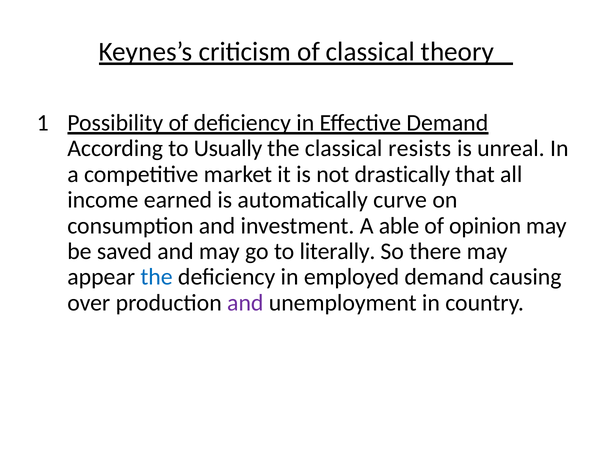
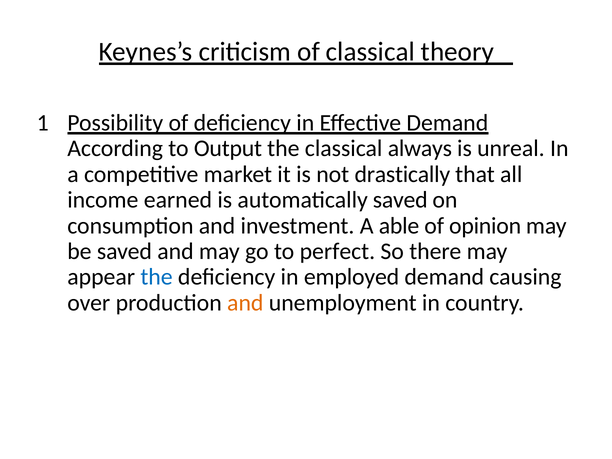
Usually: Usually -> Output
resists: resists -> always
automatically curve: curve -> saved
literally: literally -> perfect
and at (245, 303) colour: purple -> orange
